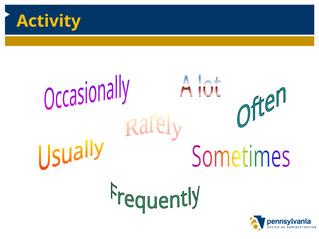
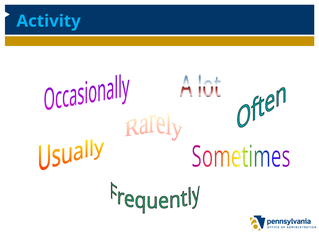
Activity colour: yellow -> light blue
